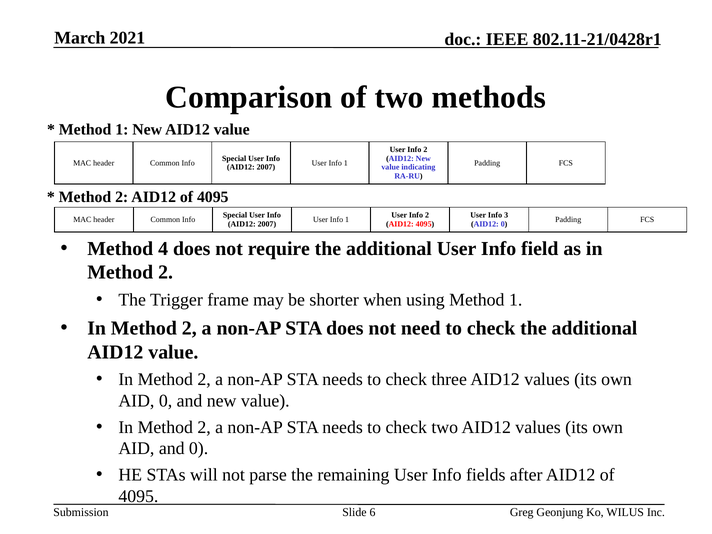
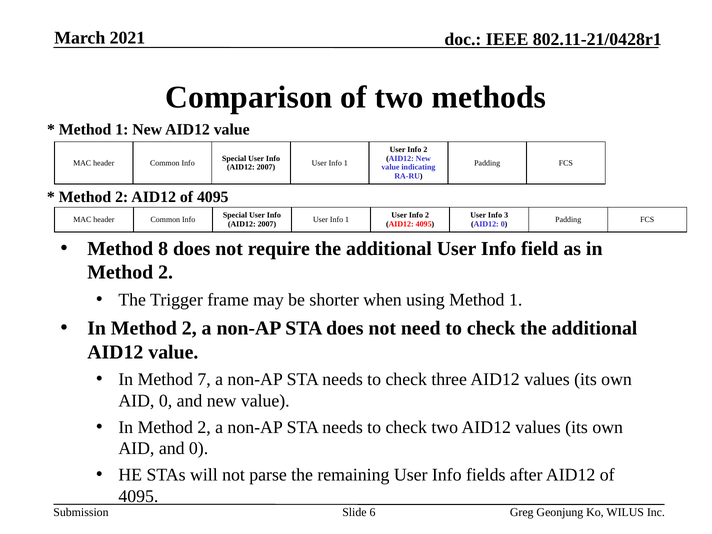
4: 4 -> 8
2 at (204, 379): 2 -> 7
